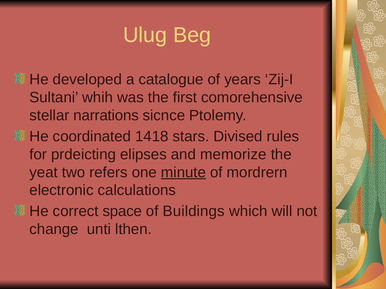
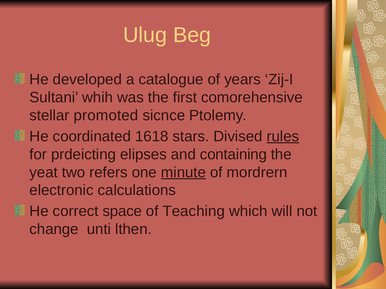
narrations: narrations -> promoted
1418: 1418 -> 1618
rules underline: none -> present
memorize: memorize -> containing
Buildings: Buildings -> Teaching
